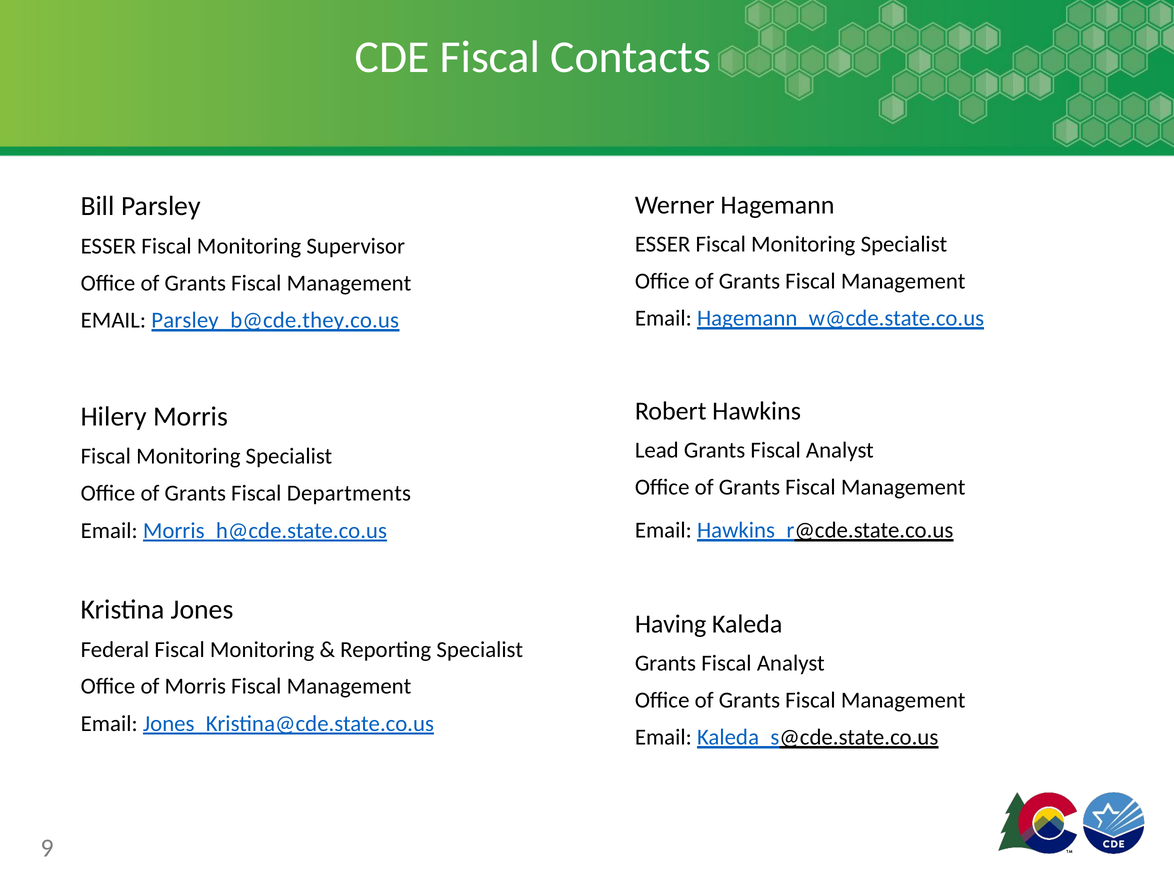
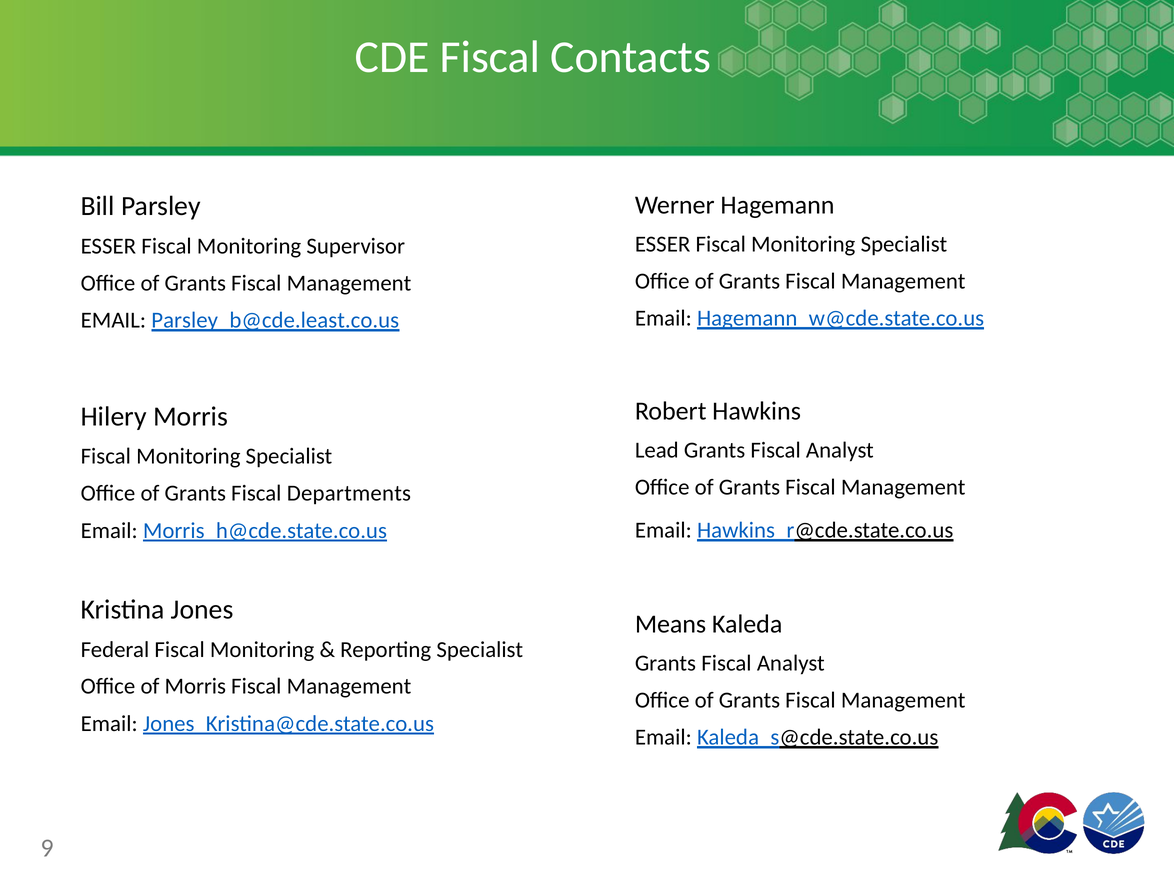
Parsley_b@cde.they.co.us: Parsley_b@cde.they.co.us -> Parsley_b@cde.least.co.us
Having: Having -> Means
